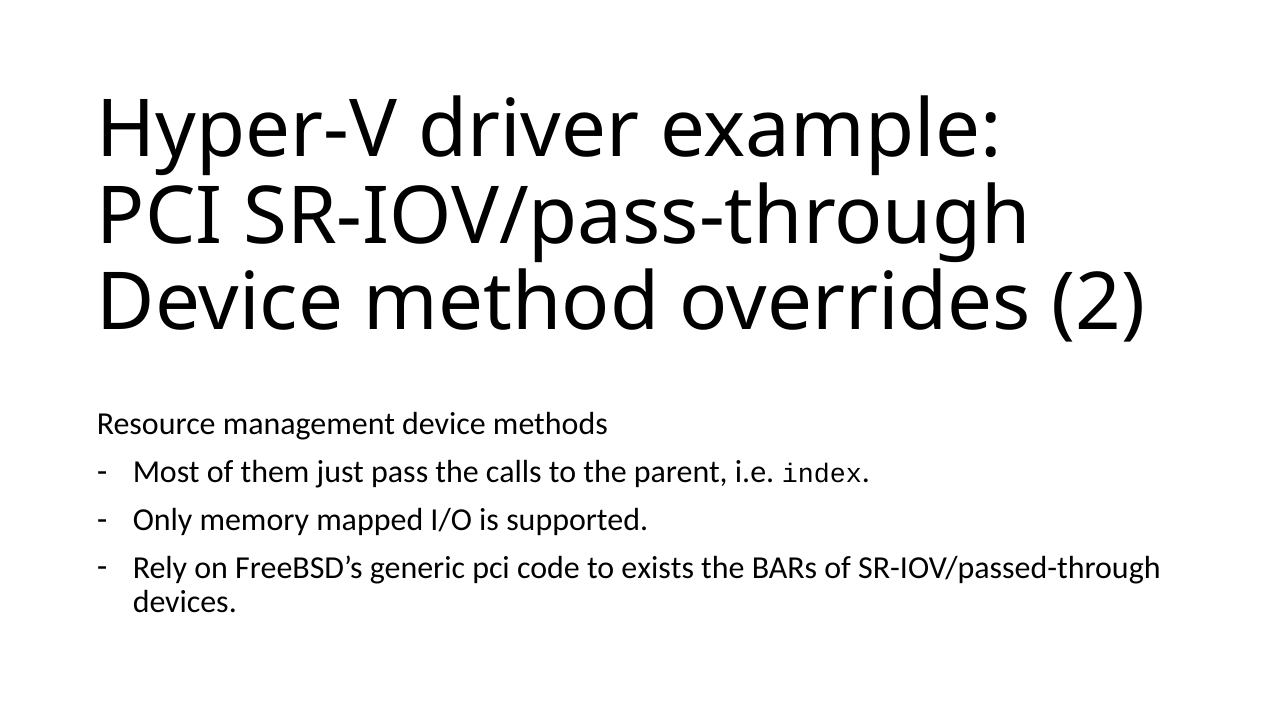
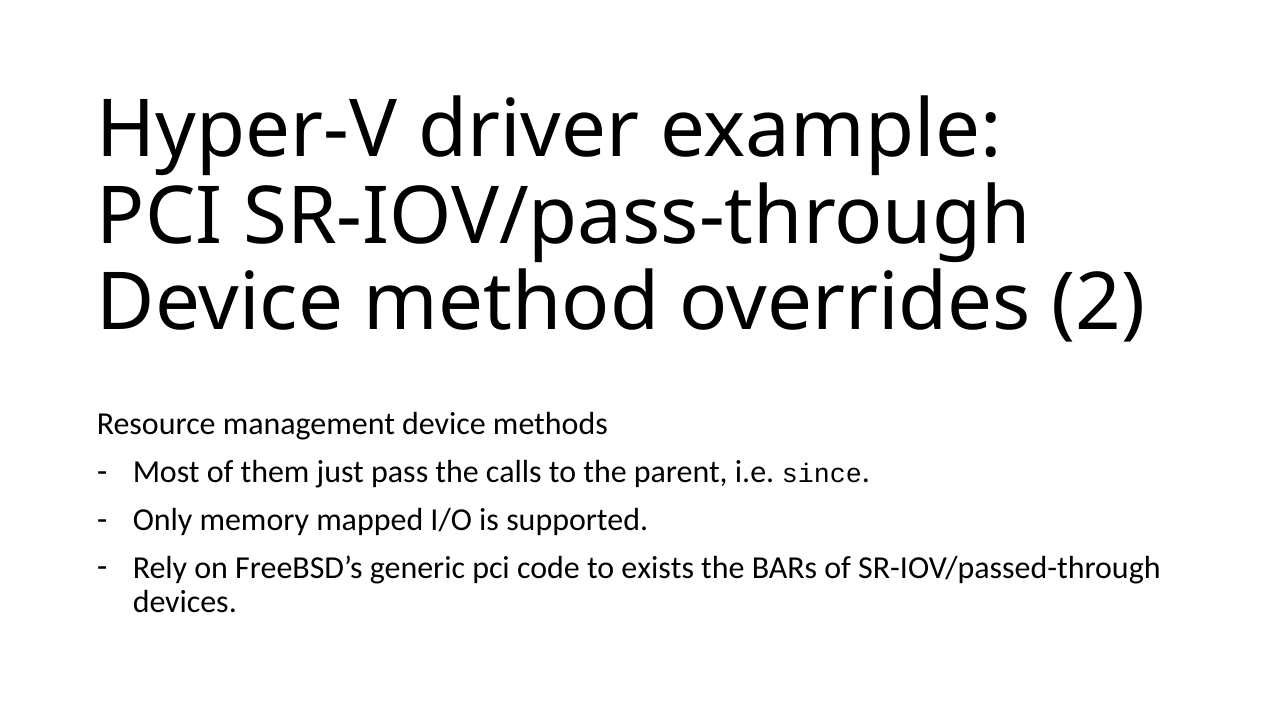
index: index -> since
